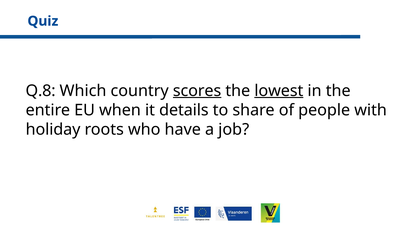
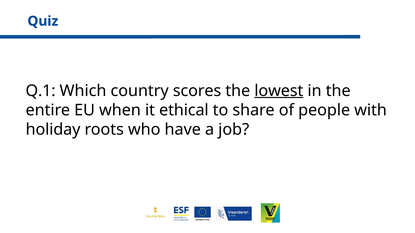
Q.8: Q.8 -> Q.1
scores underline: present -> none
details: details -> ethical
